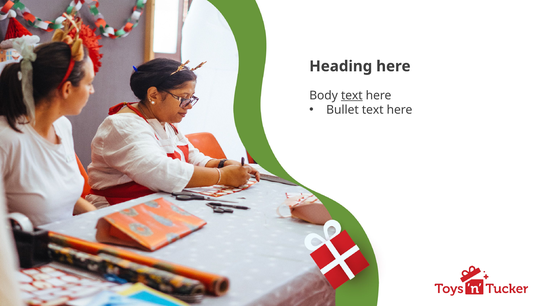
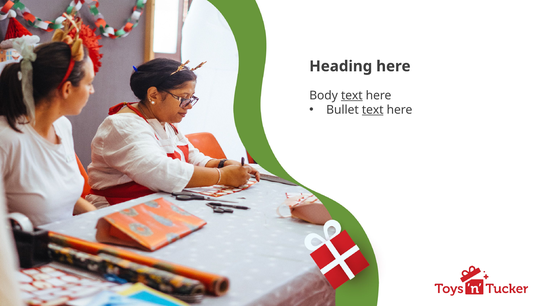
text at (373, 110) underline: none -> present
